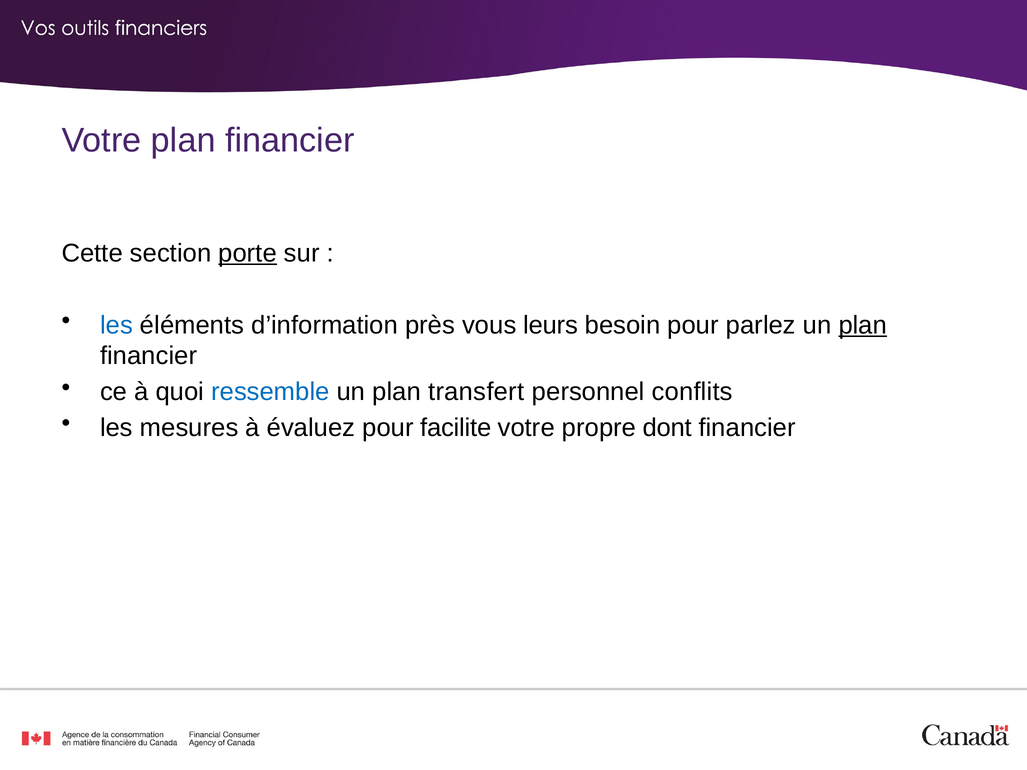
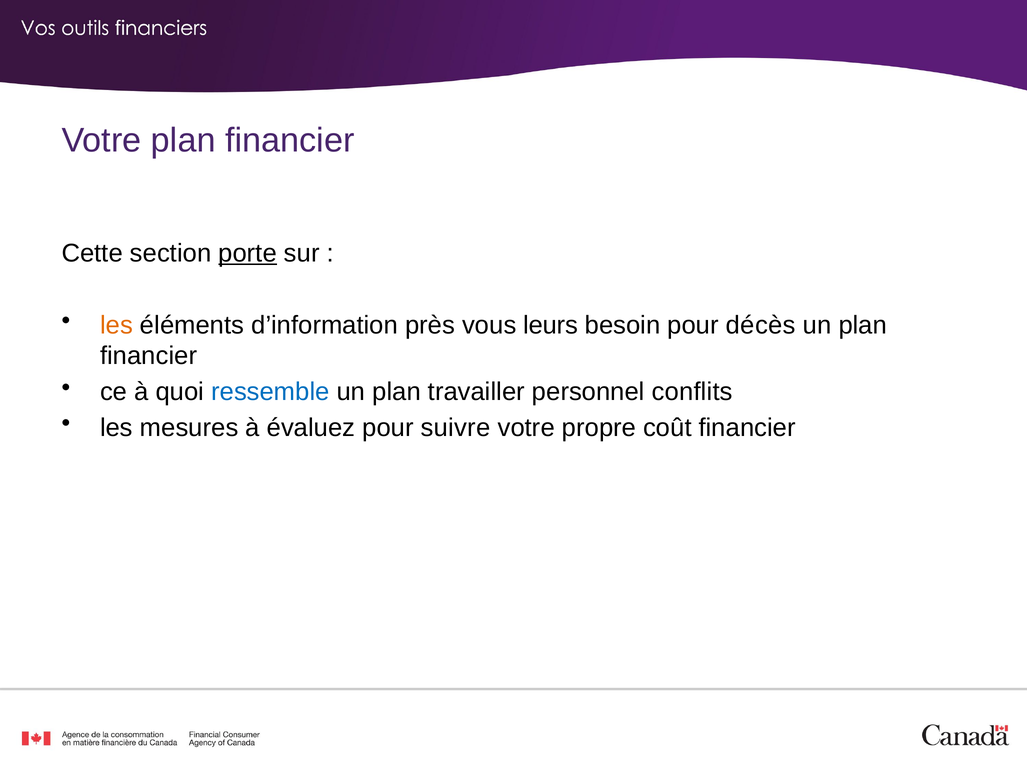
les at (117, 325) colour: blue -> orange
parlez: parlez -> décès
plan at (863, 325) underline: present -> none
transfert: transfert -> travailler
facilite: facilite -> suivre
dont: dont -> coût
